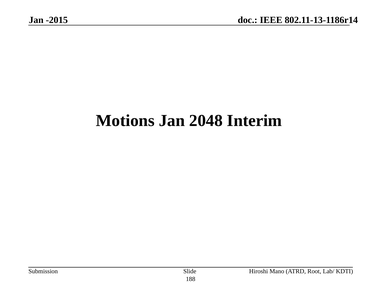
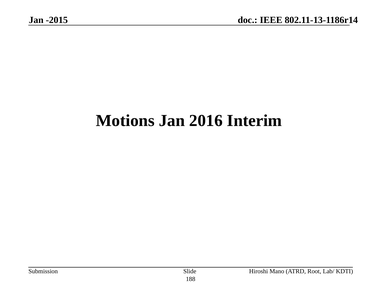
2048: 2048 -> 2016
